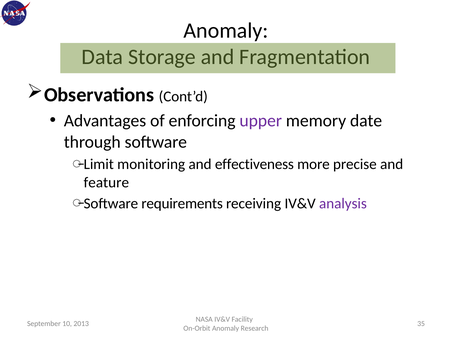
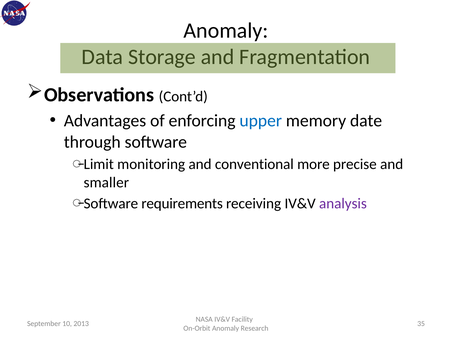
upper colour: purple -> blue
effectiveness: effectiveness -> conventional
feature: feature -> smaller
